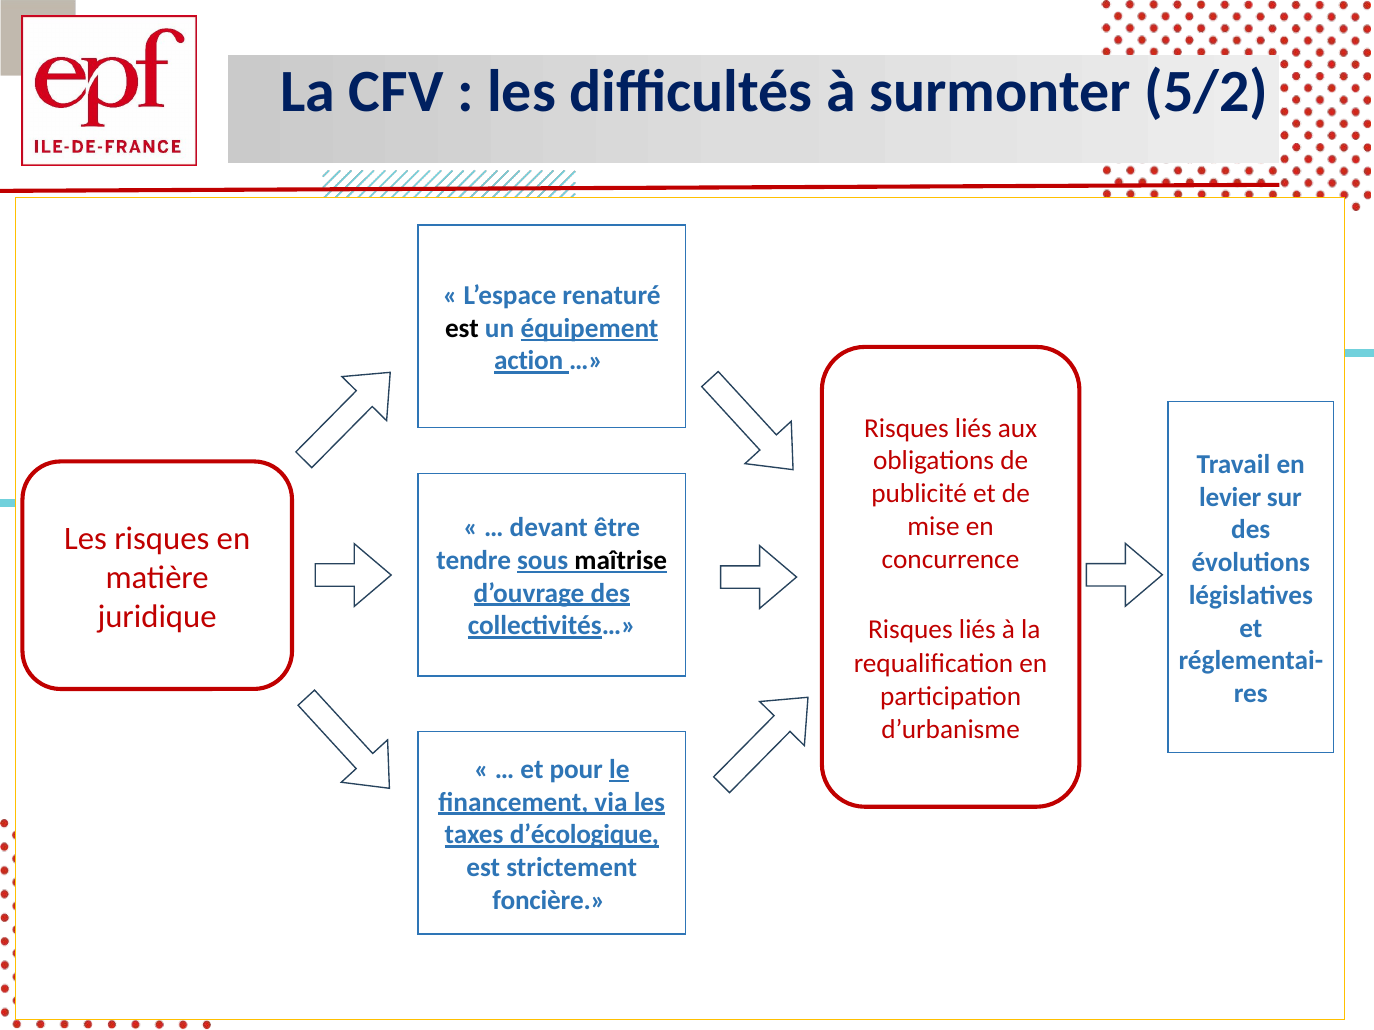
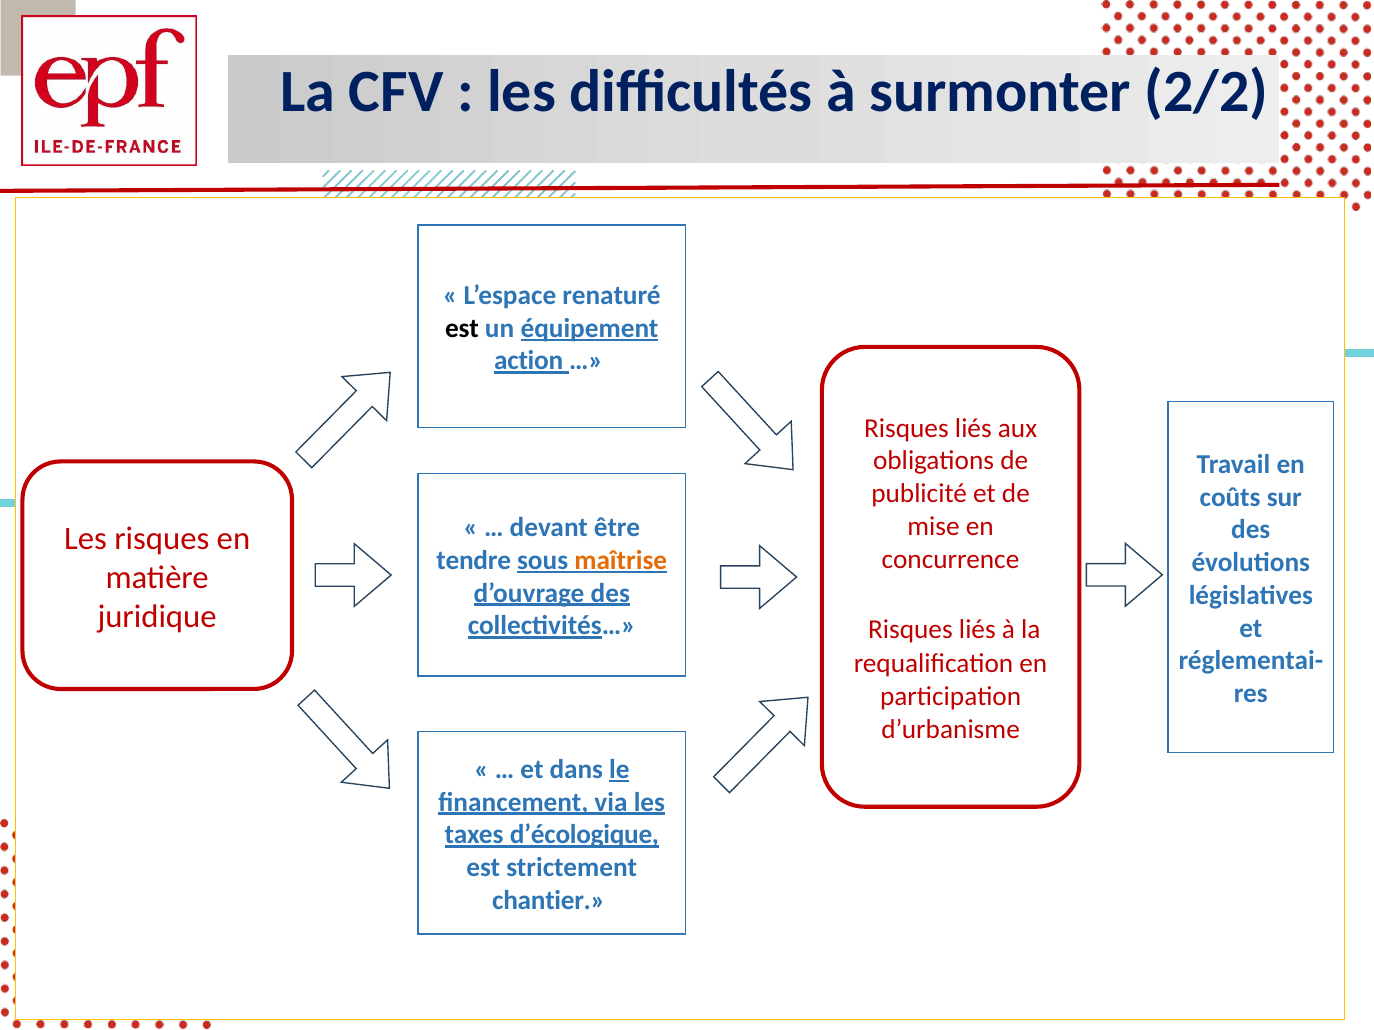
5/2: 5/2 -> 2/2
levier: levier -> coûts
maîtrise colour: black -> orange
pour: pour -> dans
foncière: foncière -> chantier
